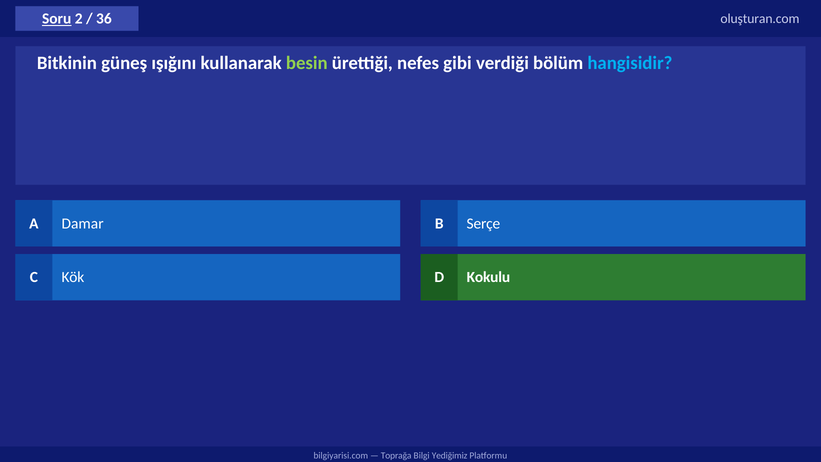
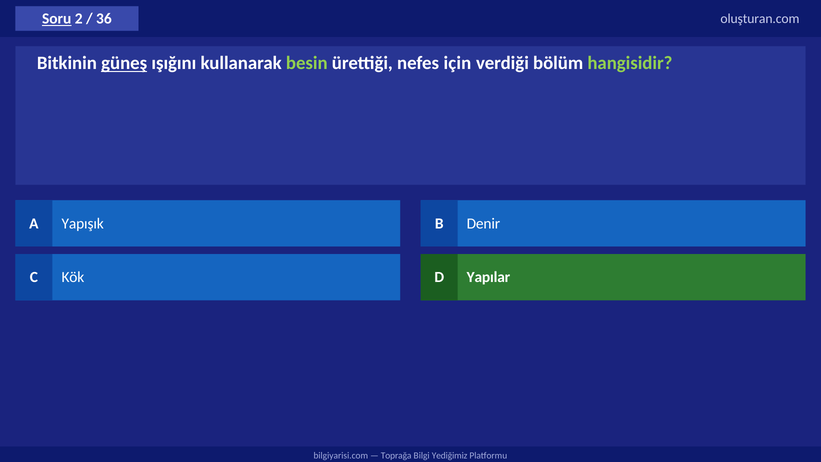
güneş underline: none -> present
gibi: gibi -> için
hangisidir colour: light blue -> light green
Damar: Damar -> Yapışık
Serçe: Serçe -> Denir
Kokulu: Kokulu -> Yapılar
